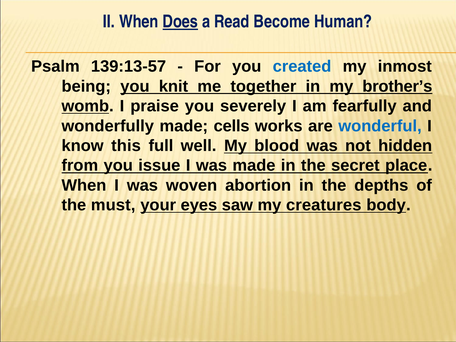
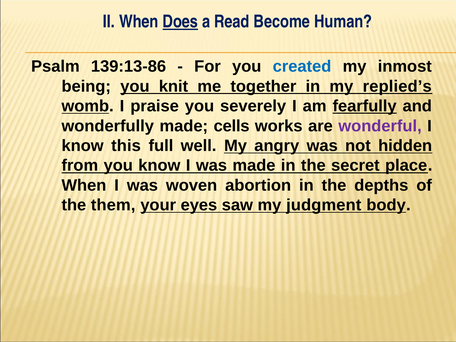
139:13-57: 139:13-57 -> 139:13-86
brother’s: brother’s -> replied’s
fearfully underline: none -> present
wonderful colour: blue -> purple
blood: blood -> angry
you issue: issue -> know
must: must -> them
creatures: creatures -> judgment
